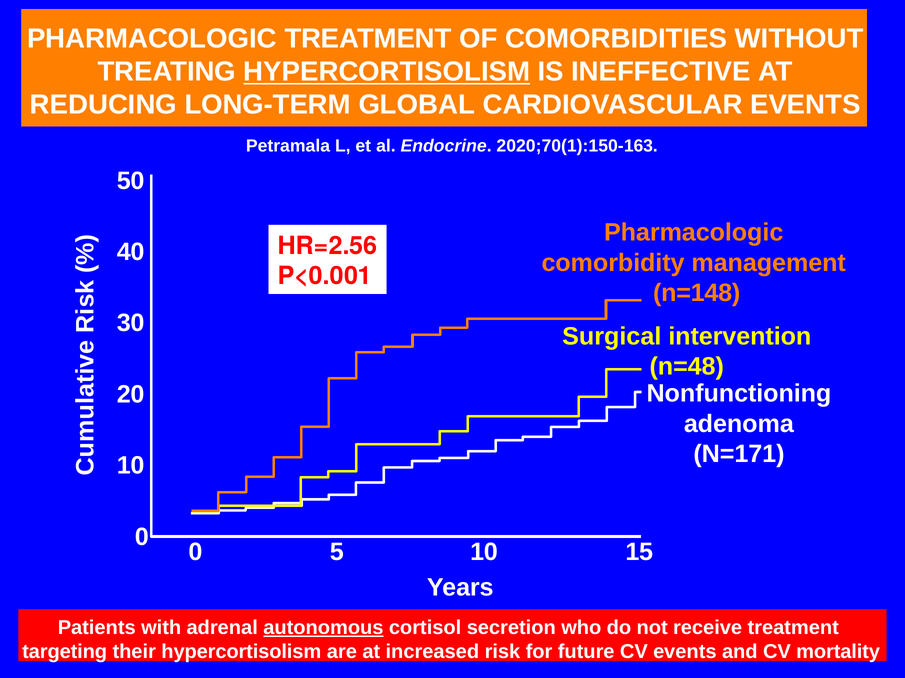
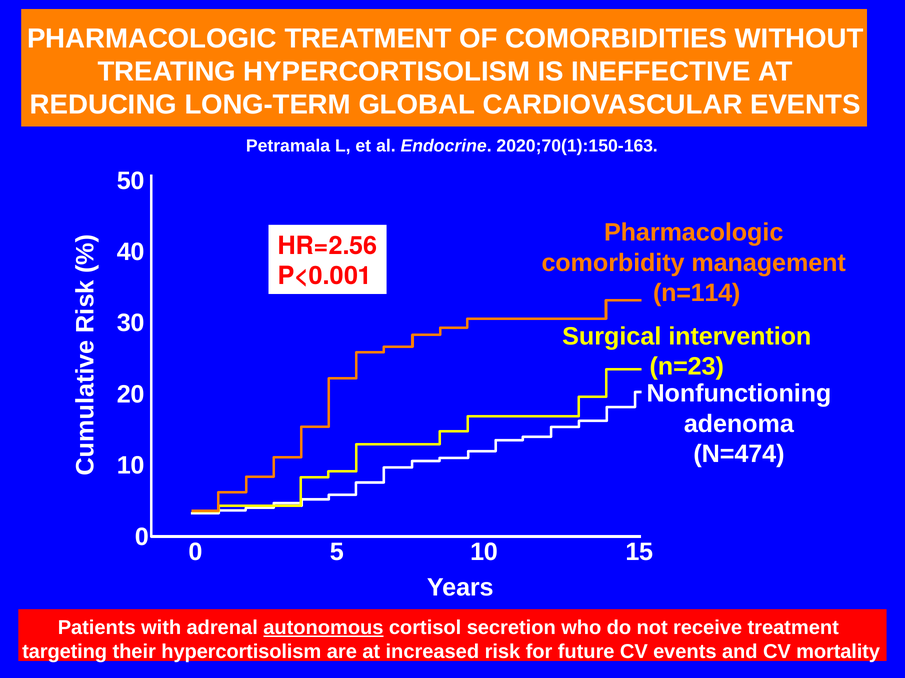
HYPERCORTISOLISM at (387, 72) underline: present -> none
n=148: n=148 -> n=114
n=48: n=48 -> n=23
N=171: N=171 -> N=474
